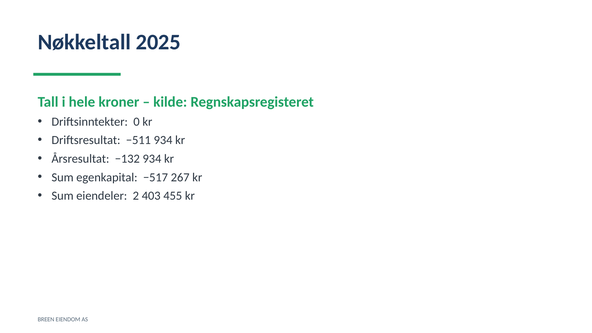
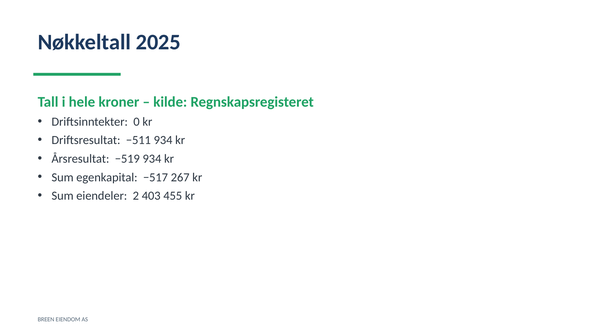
−132: −132 -> −519
